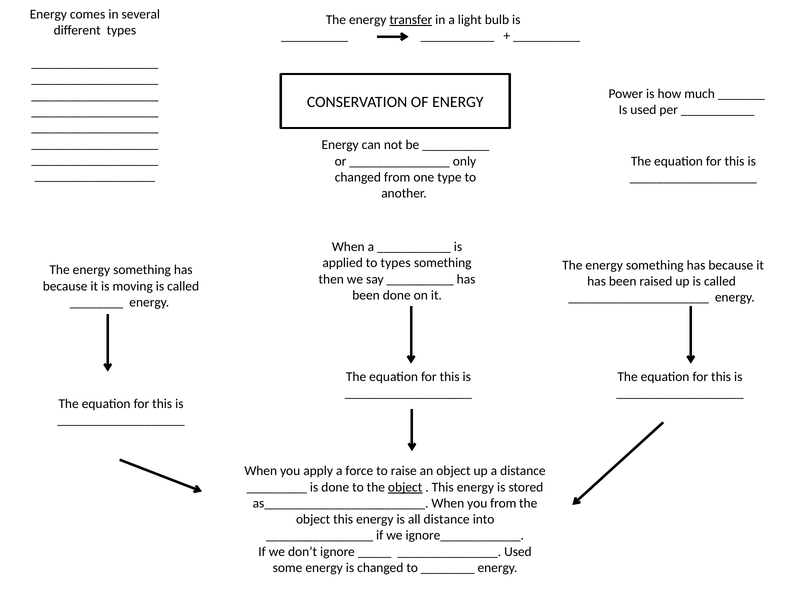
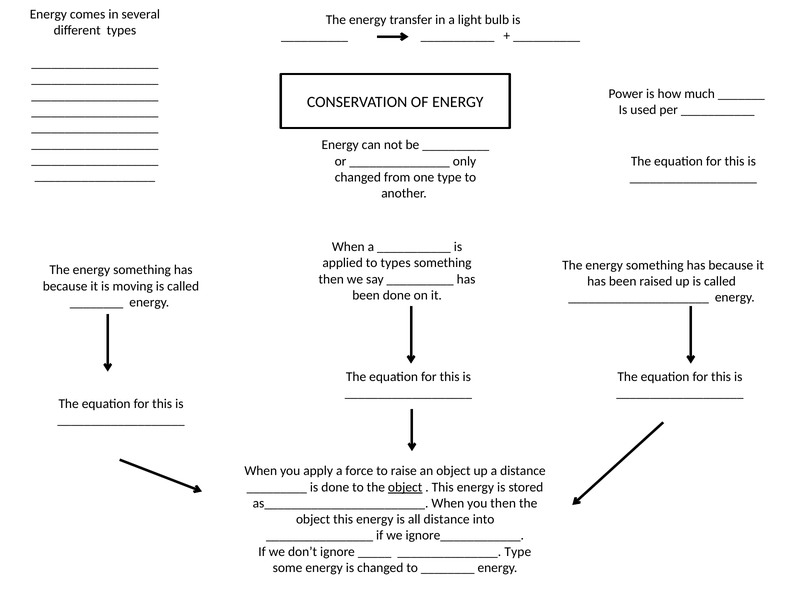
transfer underline: present -> none
you from: from -> then
Used at (518, 552): Used -> Type
